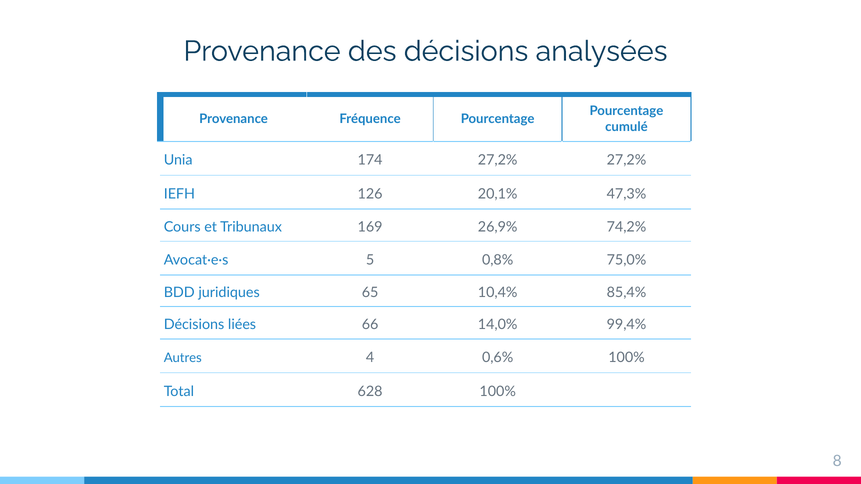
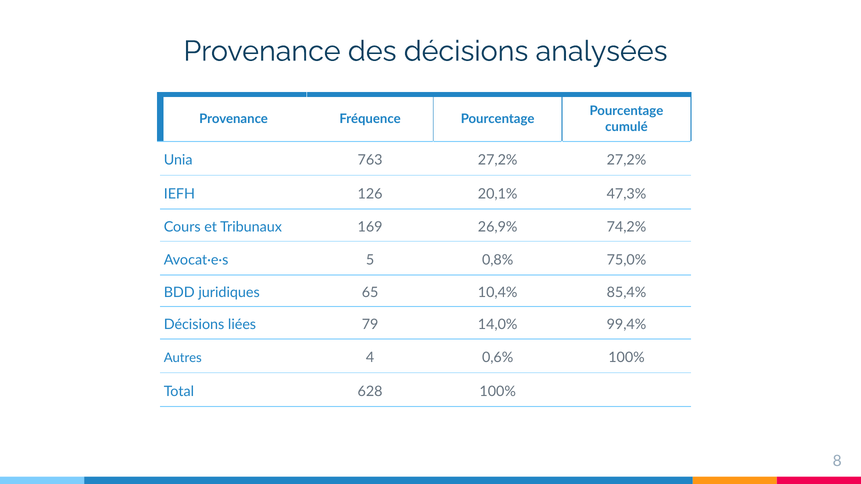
174: 174 -> 763
66: 66 -> 79
